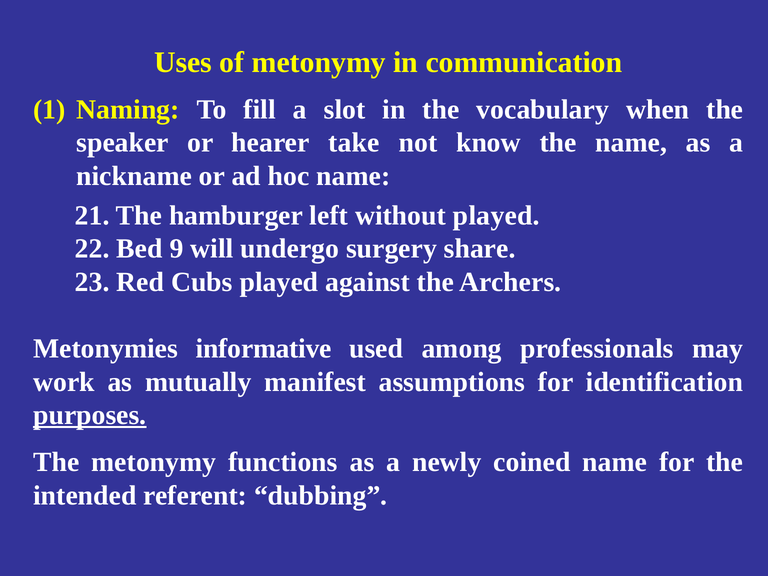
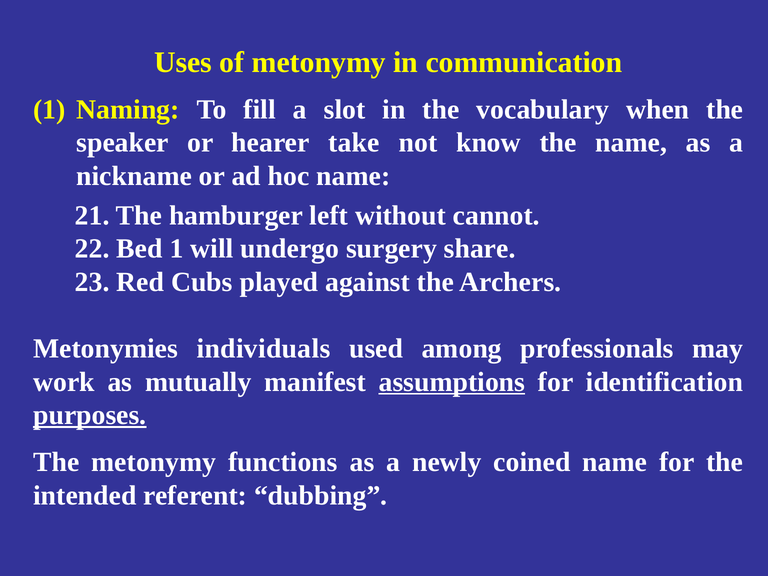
without played: played -> cannot
Bed 9: 9 -> 1
informative: informative -> individuals
assumptions underline: none -> present
